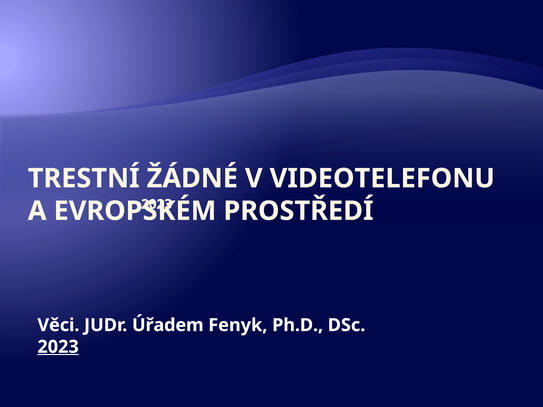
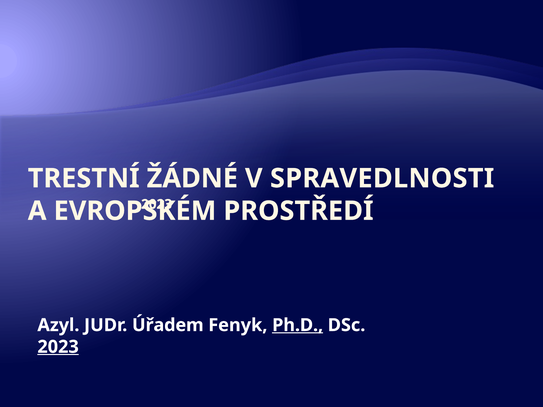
VIDEOTELEFONU: VIDEOTELEFONU -> SPRAVEDLNOSTI
Věci: Věci -> Azyl
Ph.D underline: none -> present
